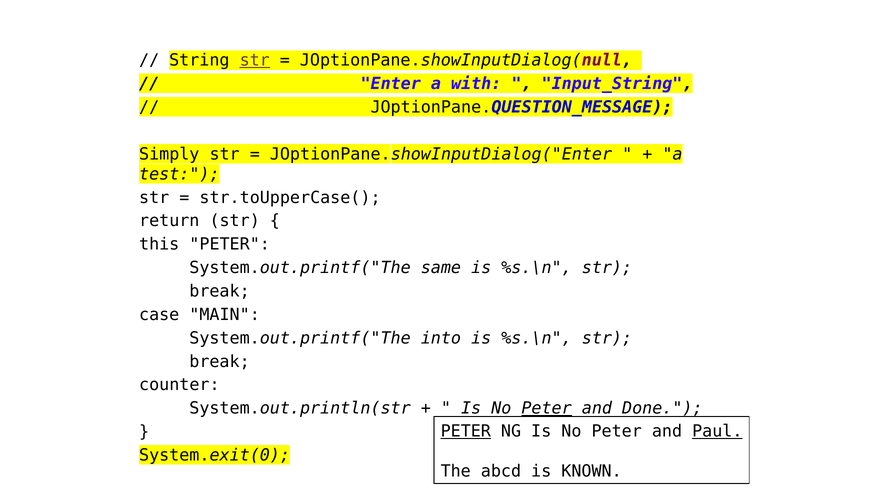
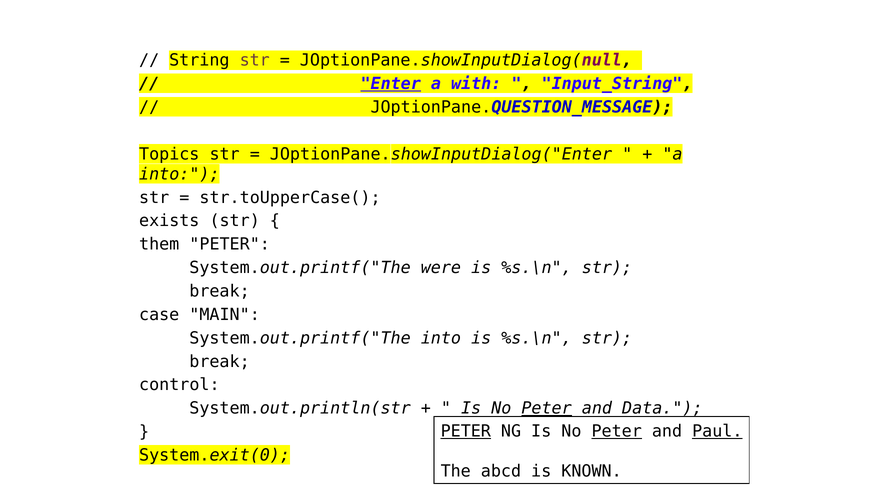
str at (255, 60) underline: present -> none
Enter underline: none -> present
Simply: Simply -> Topics
test at (179, 174): test -> into
return: return -> exists
this: this -> them
same: same -> were
counter: counter -> control
Done: Done -> Data
Peter at (617, 431) underline: none -> present
